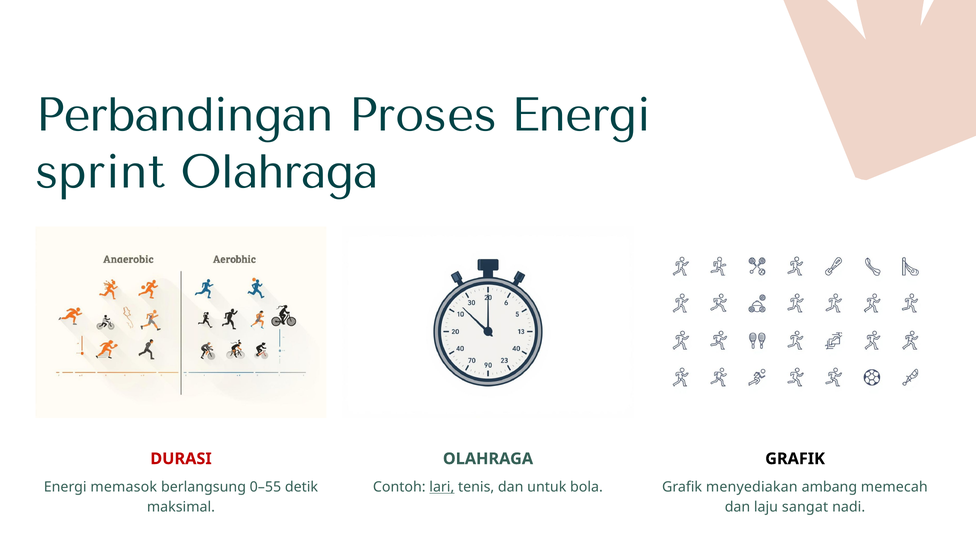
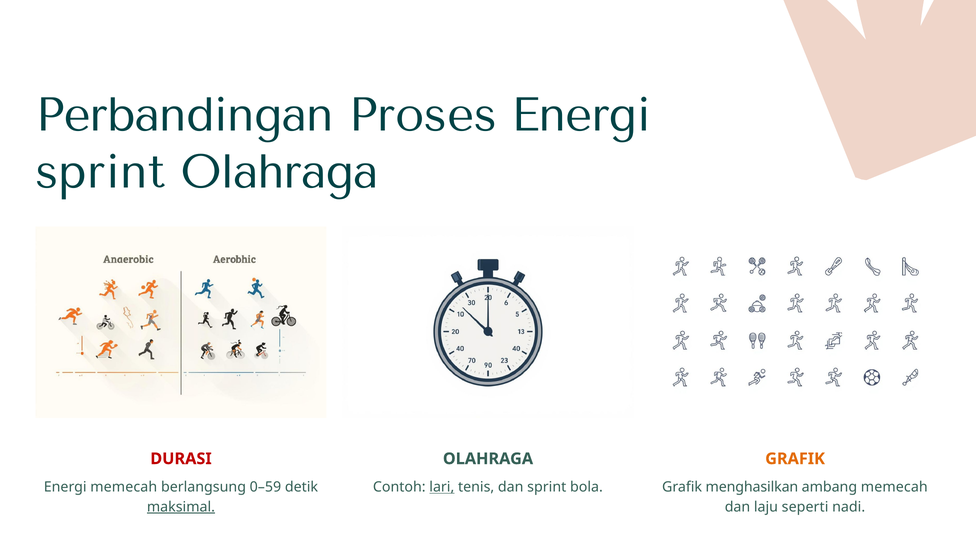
GRAFIK at (795, 459) colour: black -> orange
Energi memasok: memasok -> memecah
0–55: 0–55 -> 0–59
menyediakan: menyediakan -> menghasilkan
dan untuk: untuk -> sprint
maksimal underline: none -> present
sangat: sangat -> seperti
